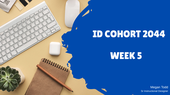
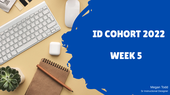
2044: 2044 -> 2022
